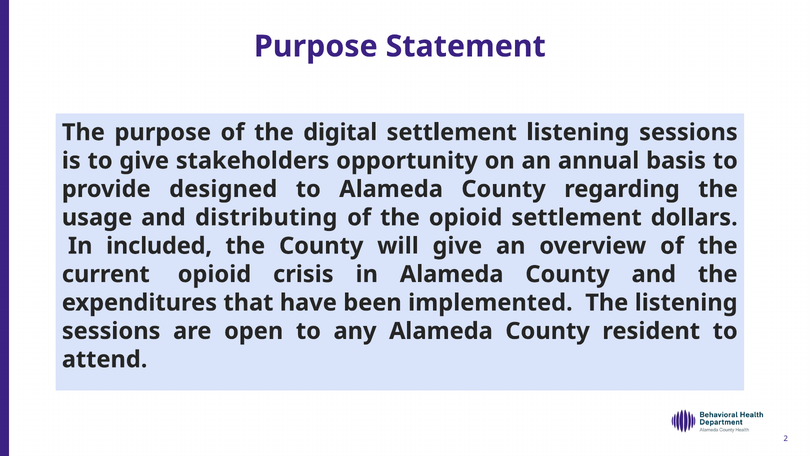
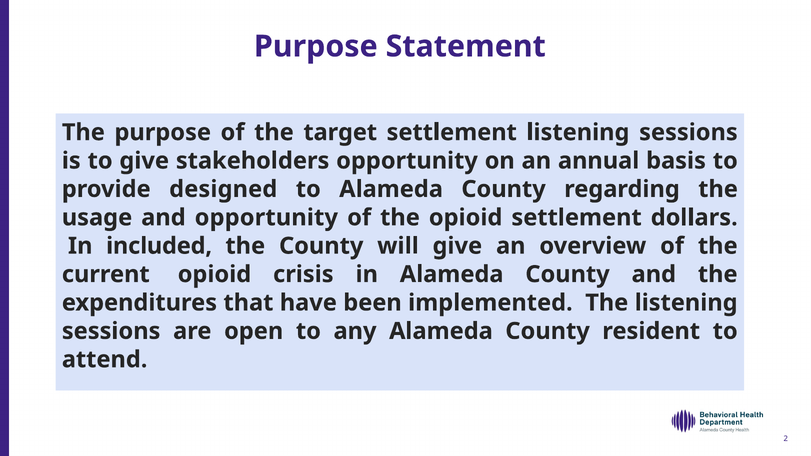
digital: digital -> target
and distributing: distributing -> opportunity
